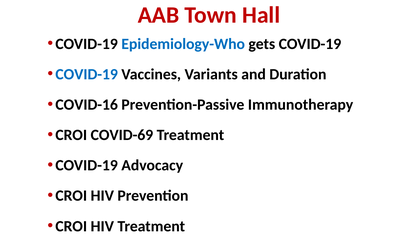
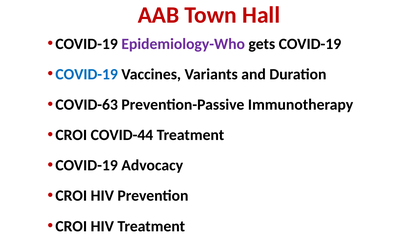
Epidemiology-Who colour: blue -> purple
COVID-16: COVID-16 -> COVID-63
COVID-69: COVID-69 -> COVID-44
